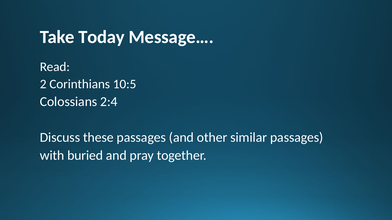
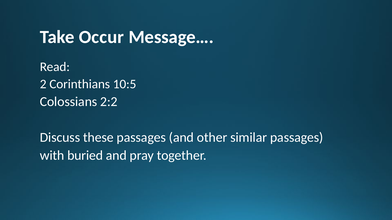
Today: Today -> Occur
2:4: 2:4 -> 2:2
